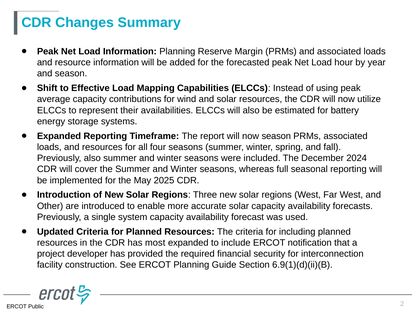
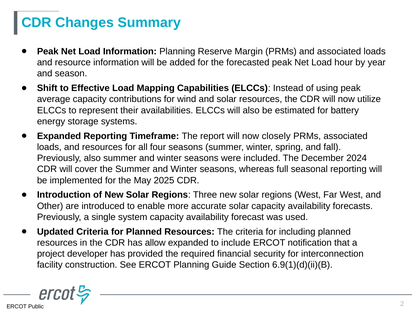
now season: season -> closely
most: most -> allow
